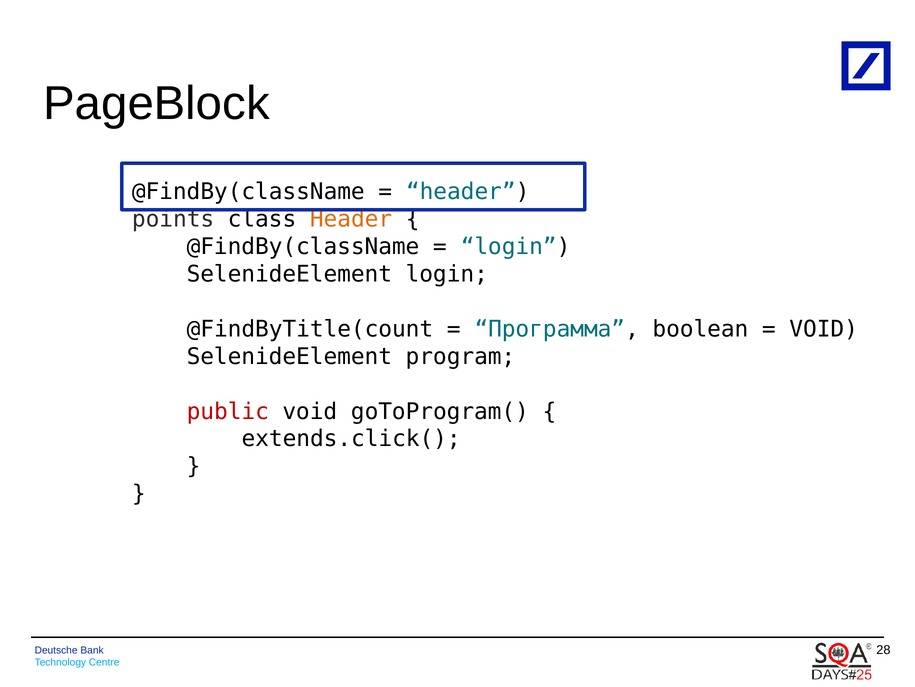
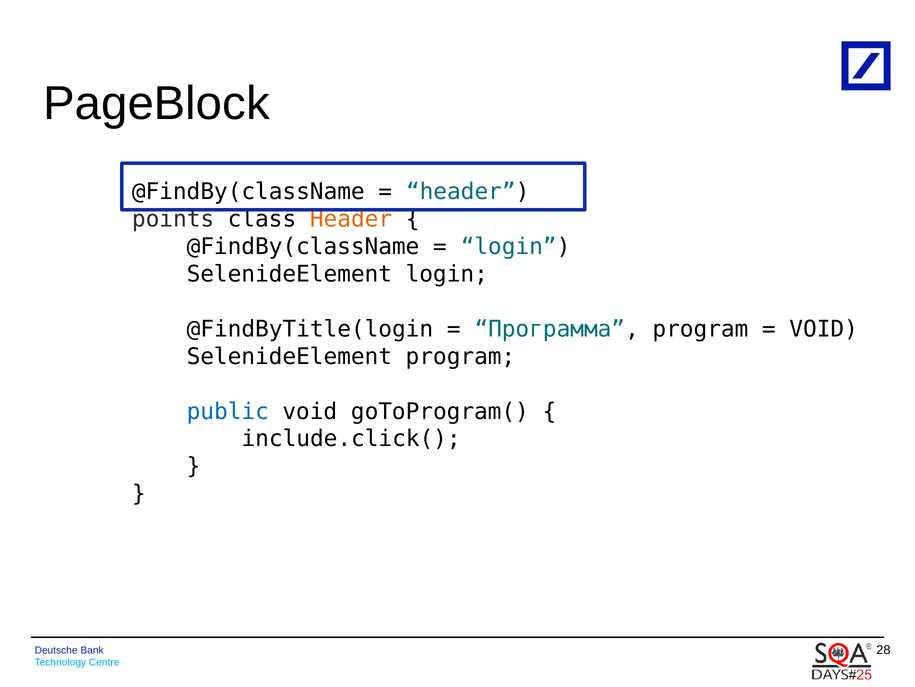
@FindByTitle(count: @FindByTitle(count -> @FindByTitle(login
Программа boolean: boolean -> program
public colour: red -> blue
extends.click(: extends.click( -> include.click(
